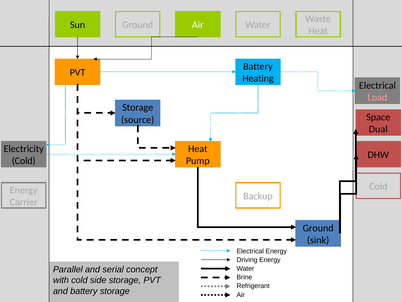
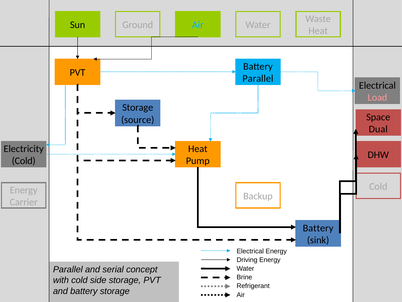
Air at (198, 25) colour: white -> light blue
Heating at (258, 78): Heating -> Parallel
Ground at (318, 228): Ground -> Battery
